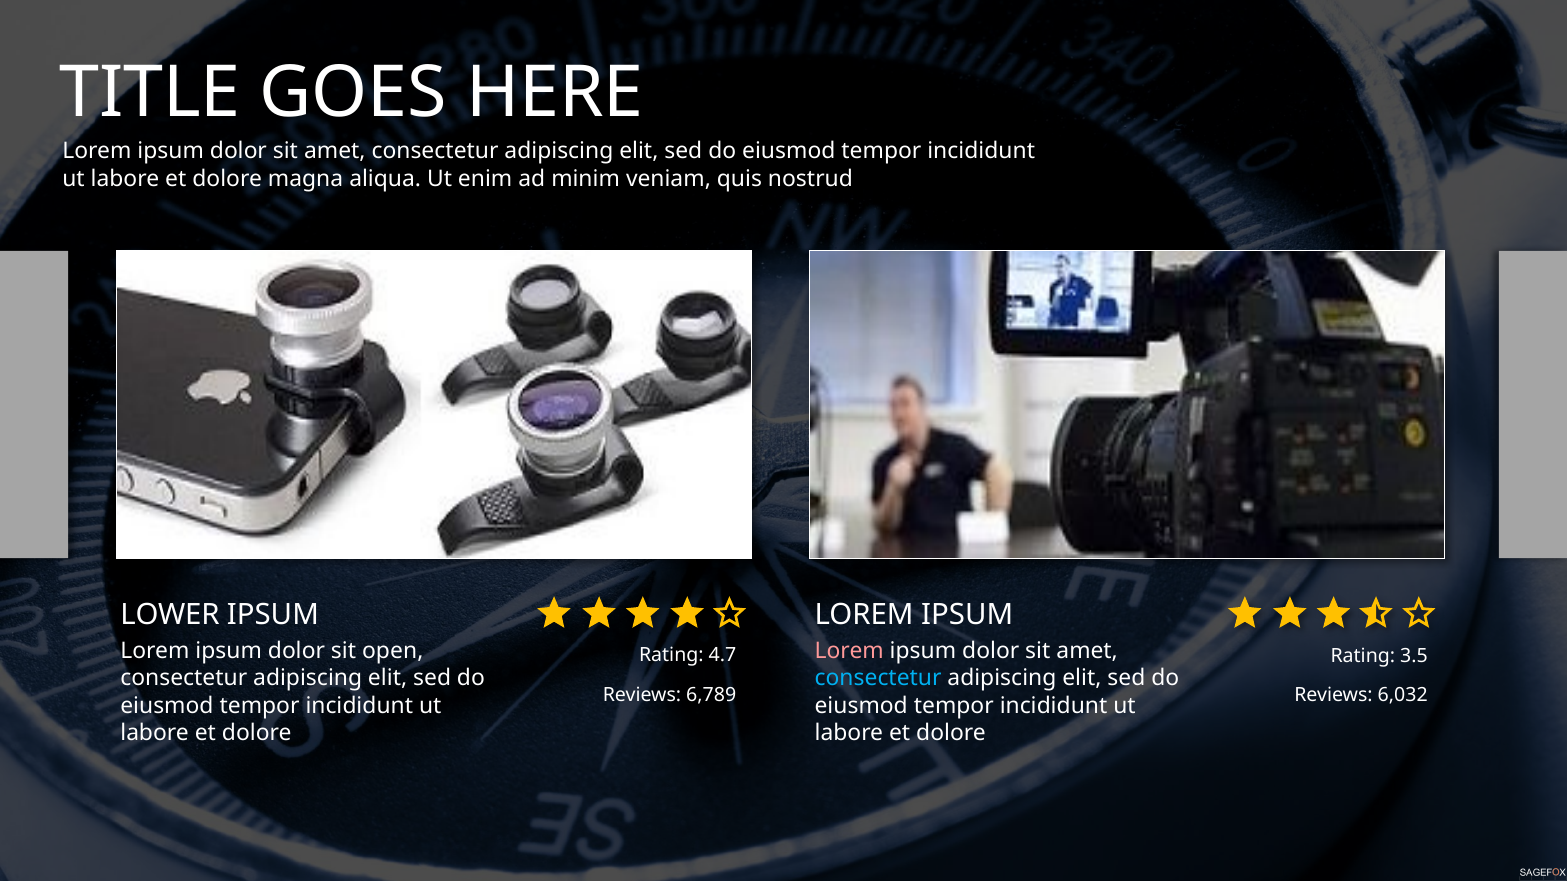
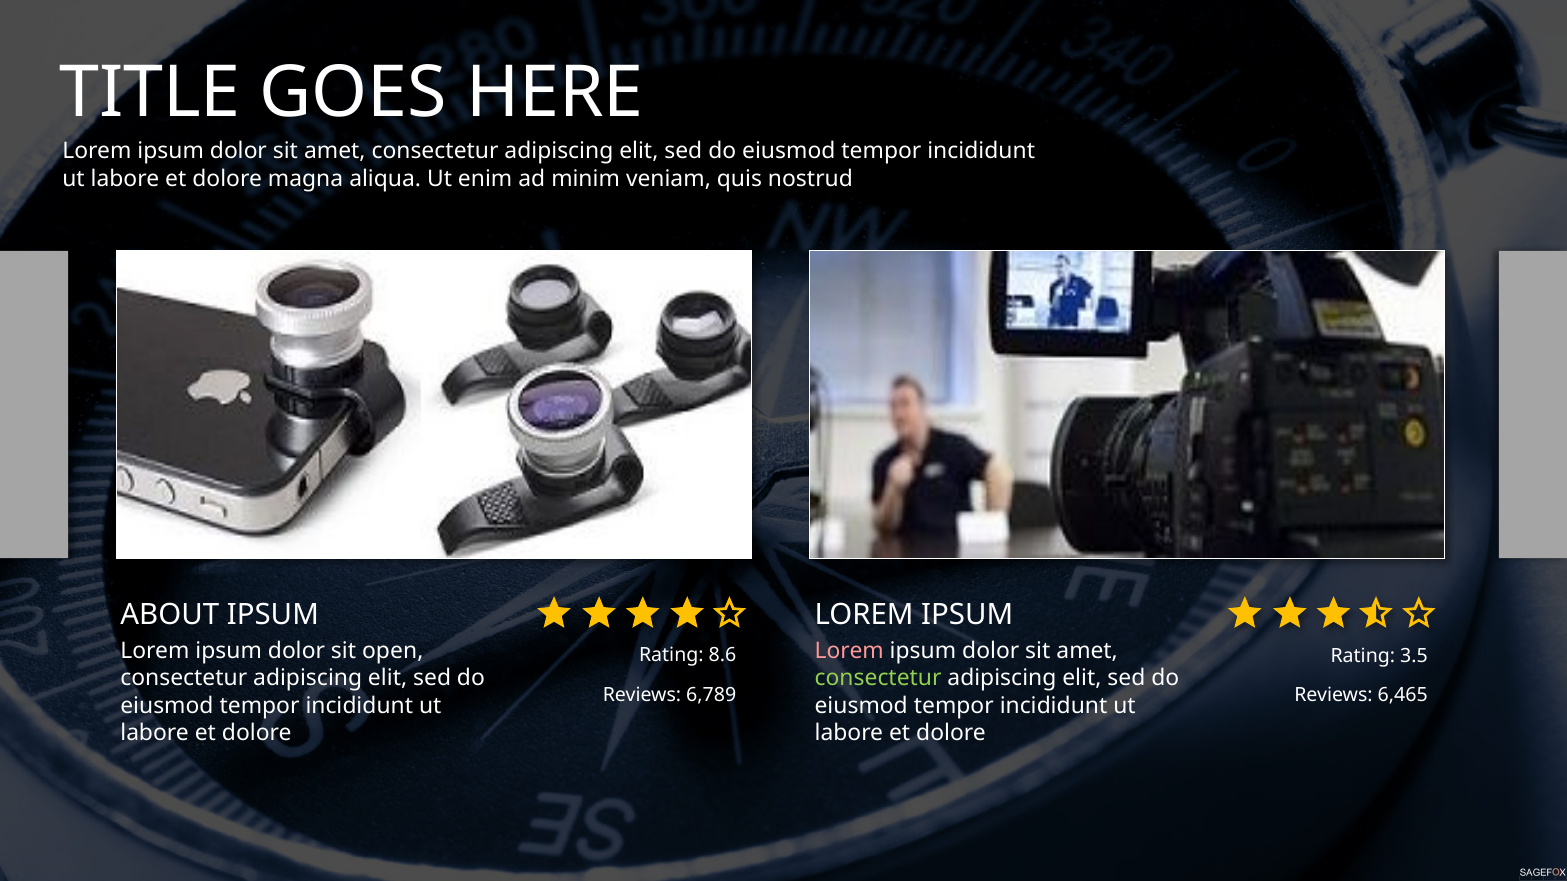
LOWER: LOWER -> ABOUT
4.7: 4.7 -> 8.6
consectetur at (878, 678) colour: light blue -> light green
6,032: 6,032 -> 6,465
